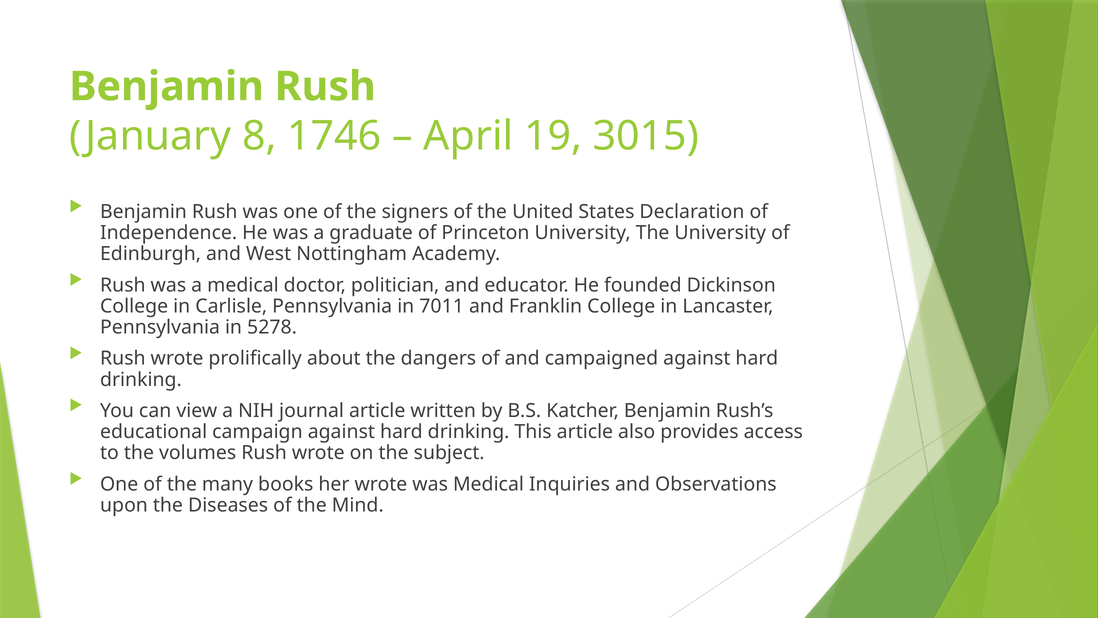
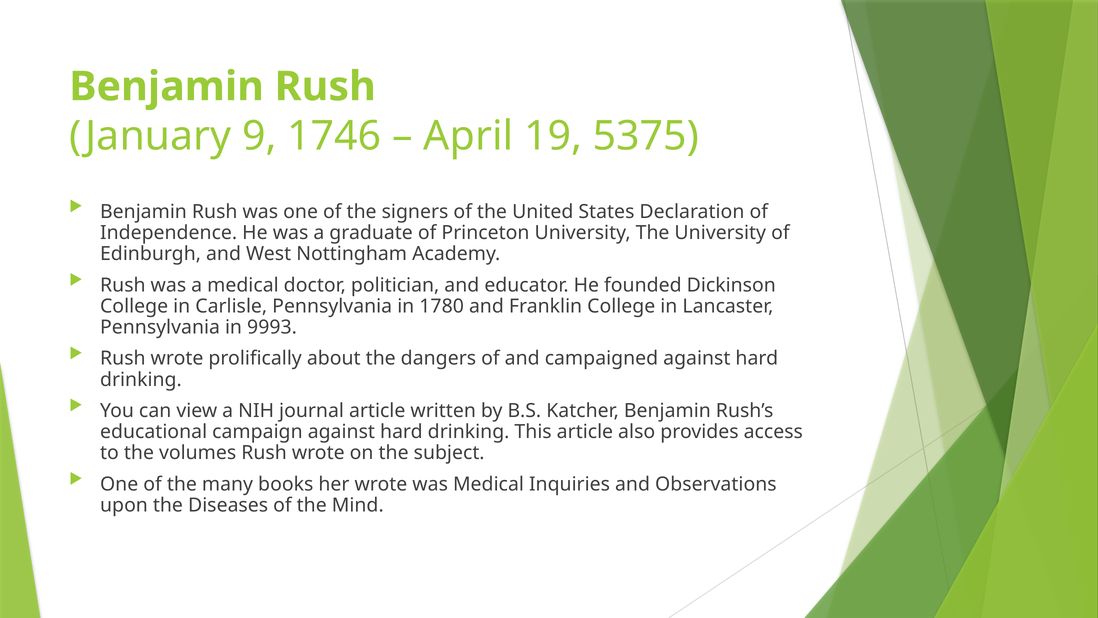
8: 8 -> 9
3015: 3015 -> 5375
7011: 7011 -> 1780
5278: 5278 -> 9993
